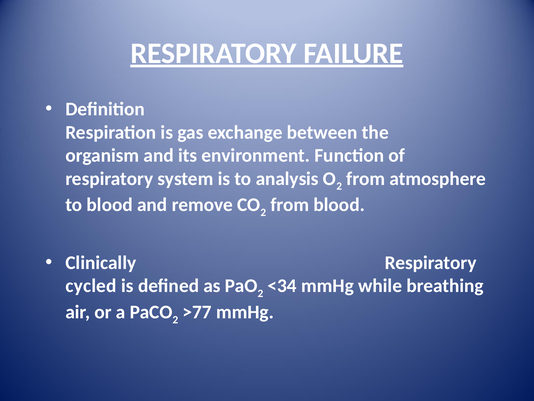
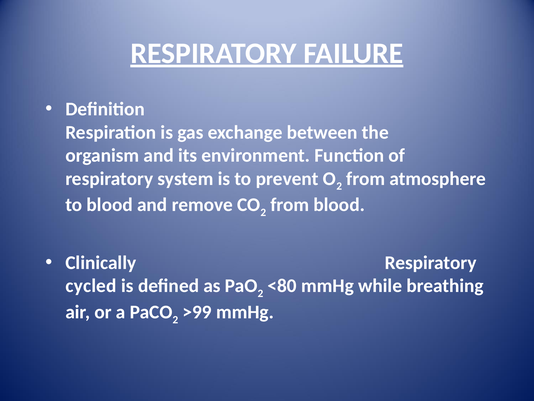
analysis: analysis -> prevent
<34: <34 -> <80
>77: >77 -> >99
